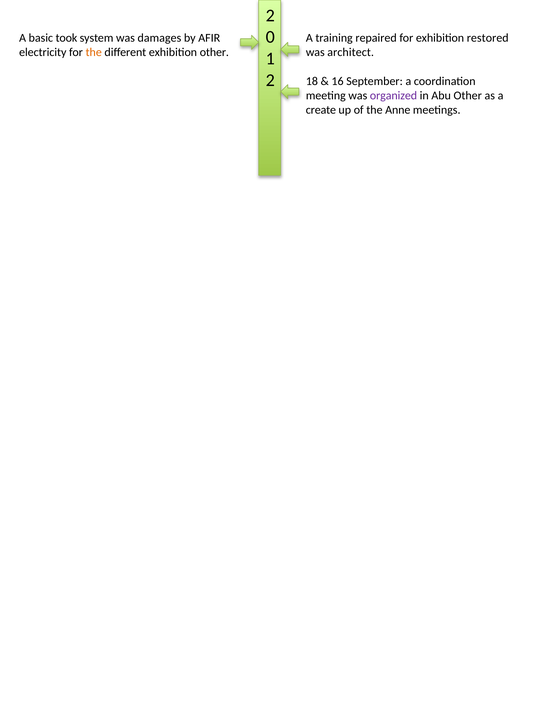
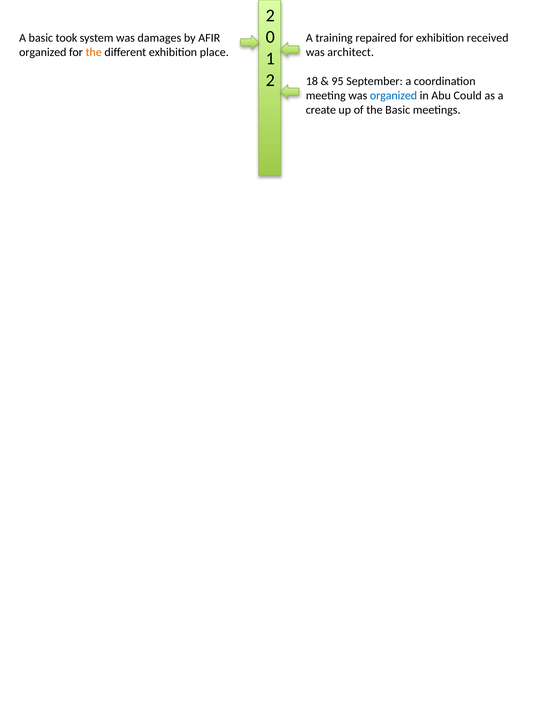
restored: restored -> received
electricity at (43, 52): electricity -> organized
exhibition other: other -> place
16: 16 -> 95
organized at (393, 95) colour: purple -> blue
Abu Other: Other -> Could
the Anne: Anne -> Basic
